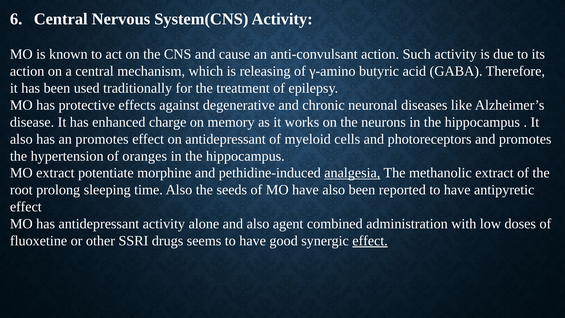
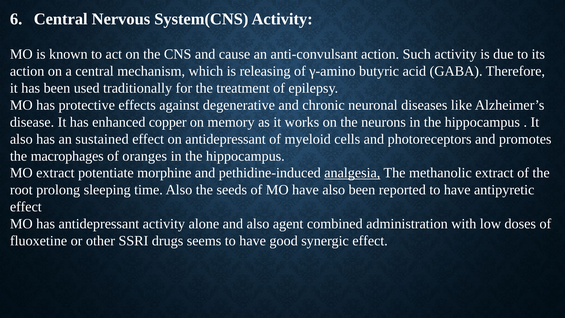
charge: charge -> copper
an promotes: promotes -> sustained
hypertension: hypertension -> macrophages
effect at (370, 241) underline: present -> none
